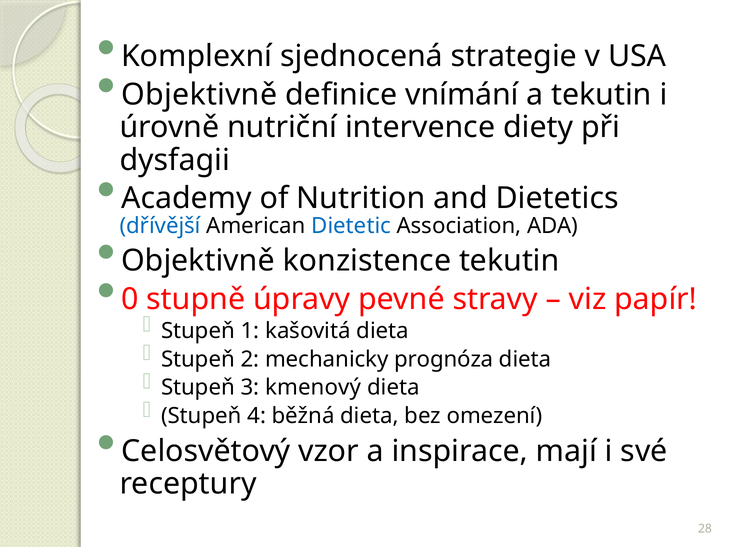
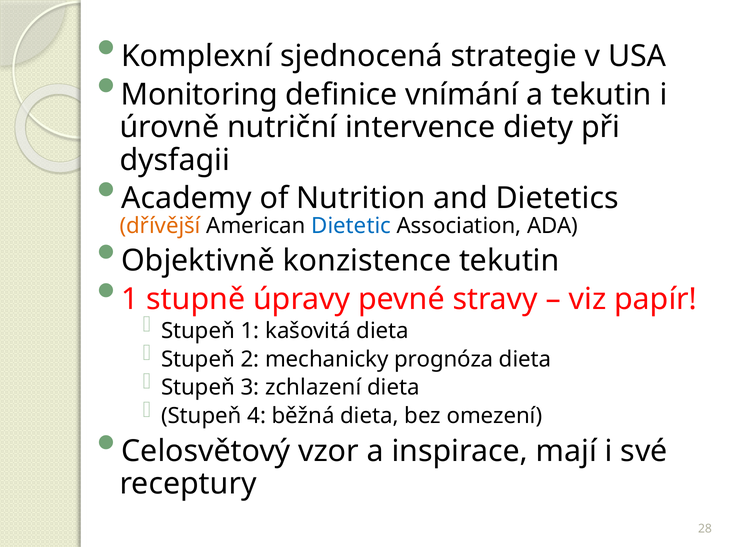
Objektivně at (199, 94): Objektivně -> Monitoring
dřívější colour: blue -> orange
0 at (130, 299): 0 -> 1
kmenový: kmenový -> zchlazení
